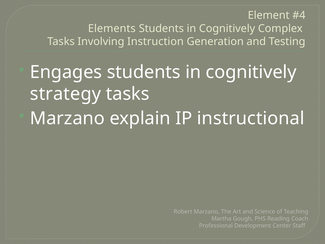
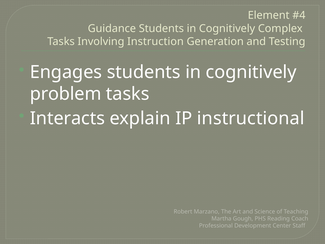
Elements: Elements -> Guidance
strategy: strategy -> problem
Marzano at (67, 118): Marzano -> Interacts
